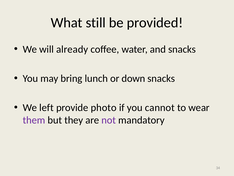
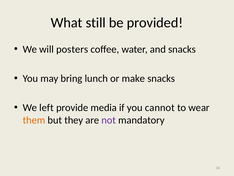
already: already -> posters
down: down -> make
photo: photo -> media
them colour: purple -> orange
